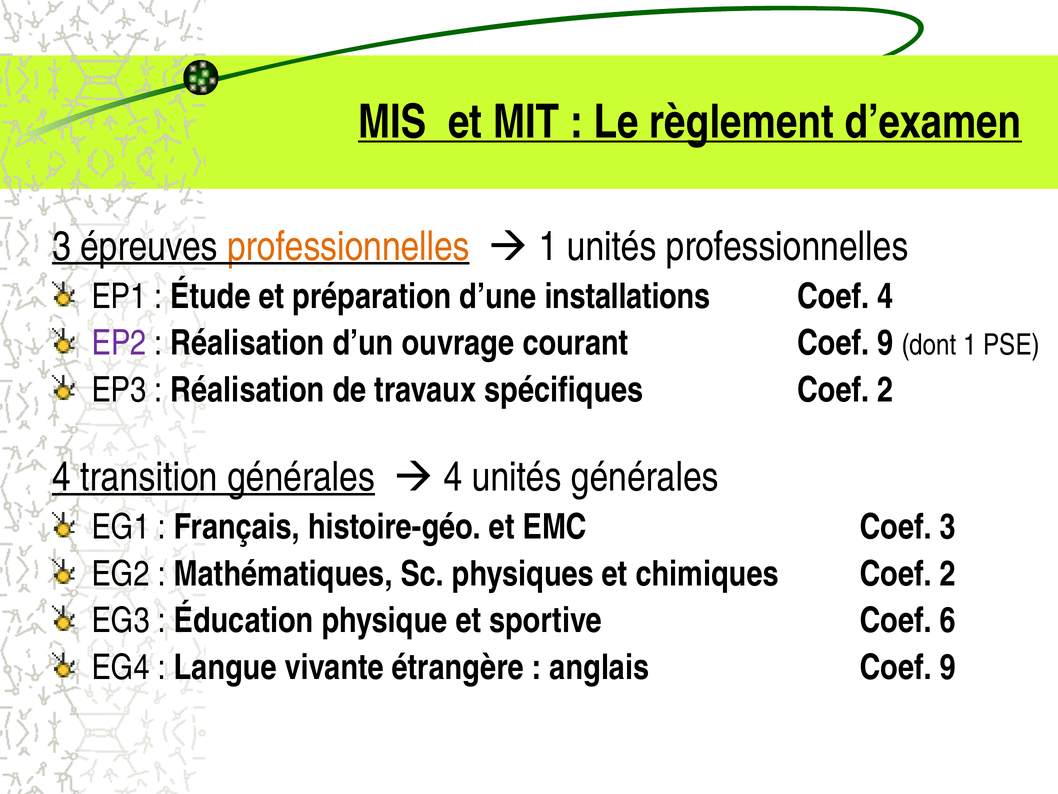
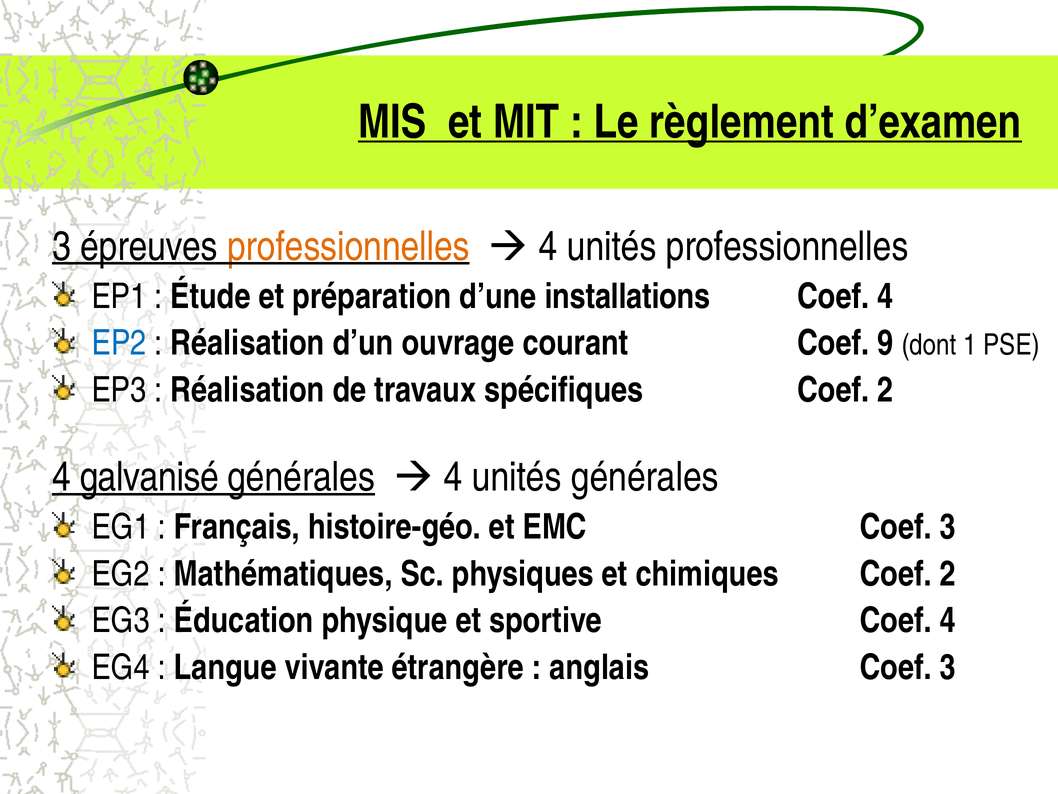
1 at (548, 246): 1 -> 4
EP2 colour: purple -> blue
transition: transition -> galvanisé
sportive Coef 6: 6 -> 4
anglais Coef 9: 9 -> 3
